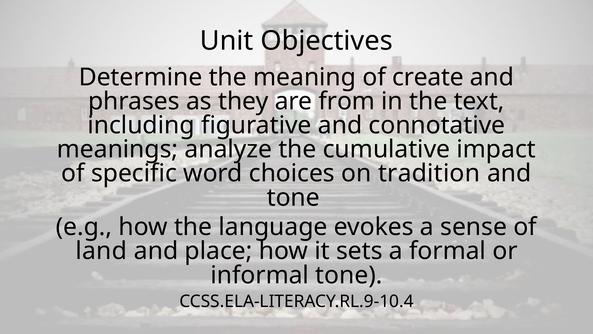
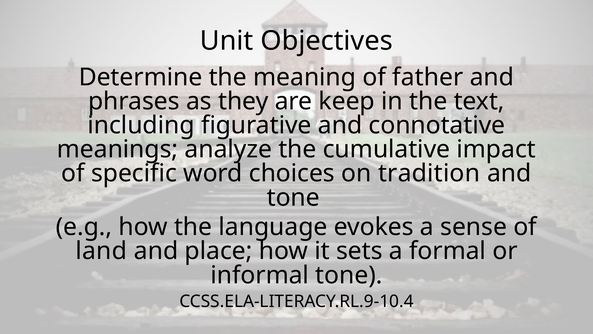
create: create -> father
from: from -> keep
